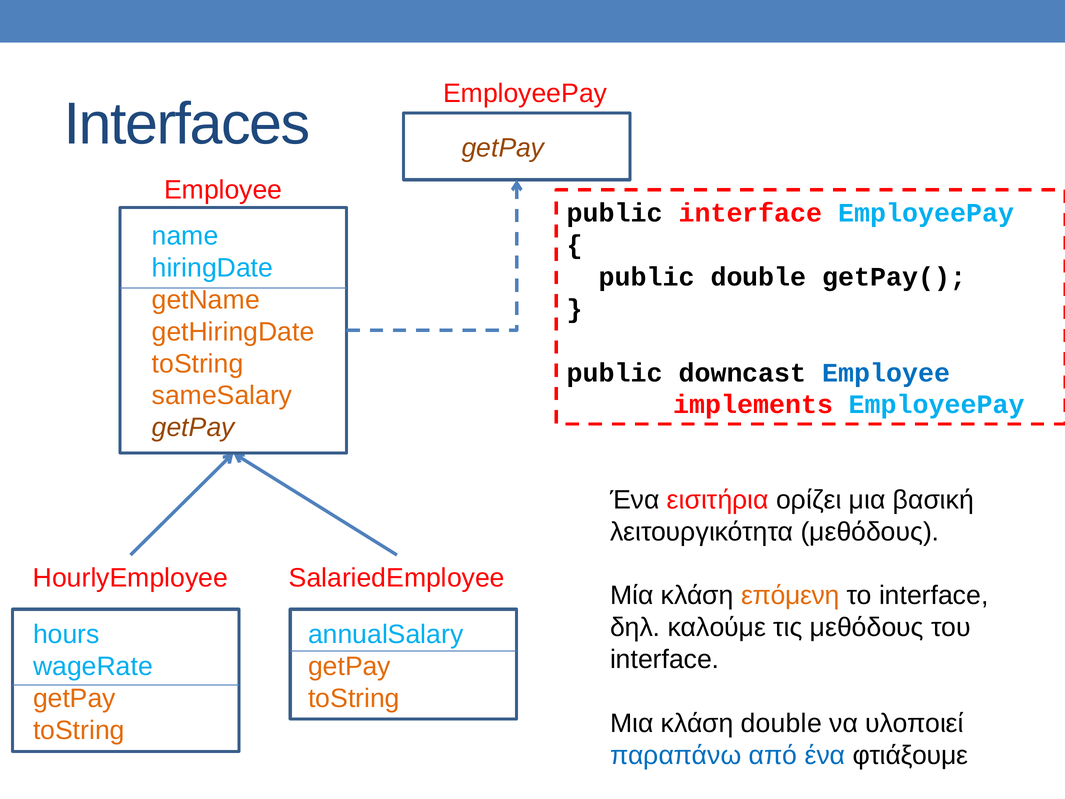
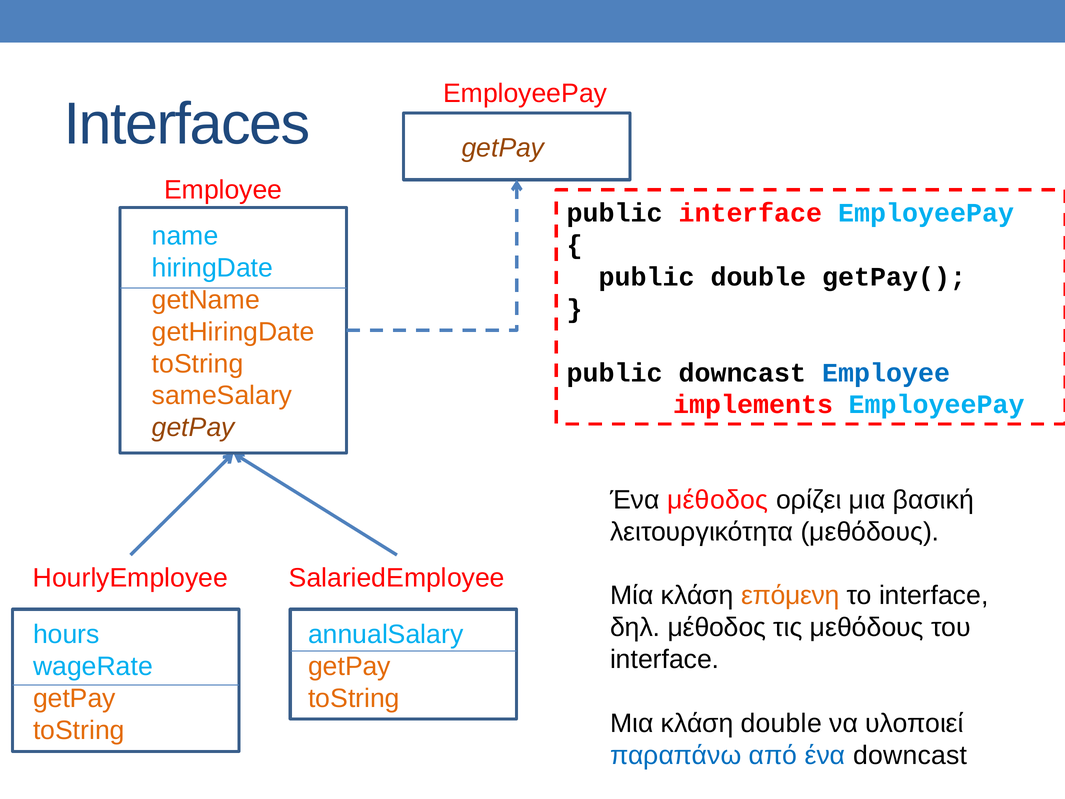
Ένα εισιτήρια: εισιτήρια -> μέθοδος
δηλ καλούμε: καλούμε -> μέθοδος
ένα φτιάξουμε: φτιάξουμε -> downcast
